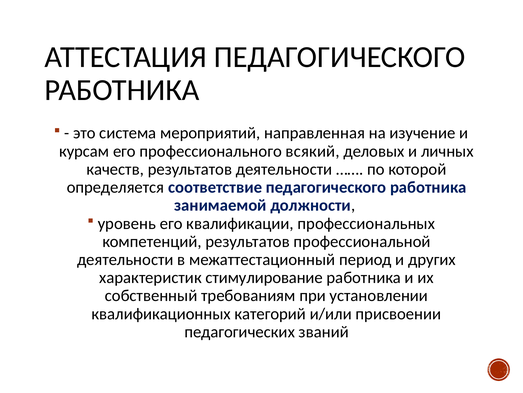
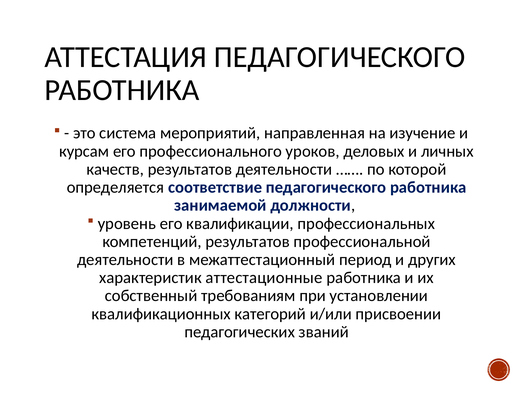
всякий: всякий -> уроков
стимулирование: стимулирование -> аттестационные
